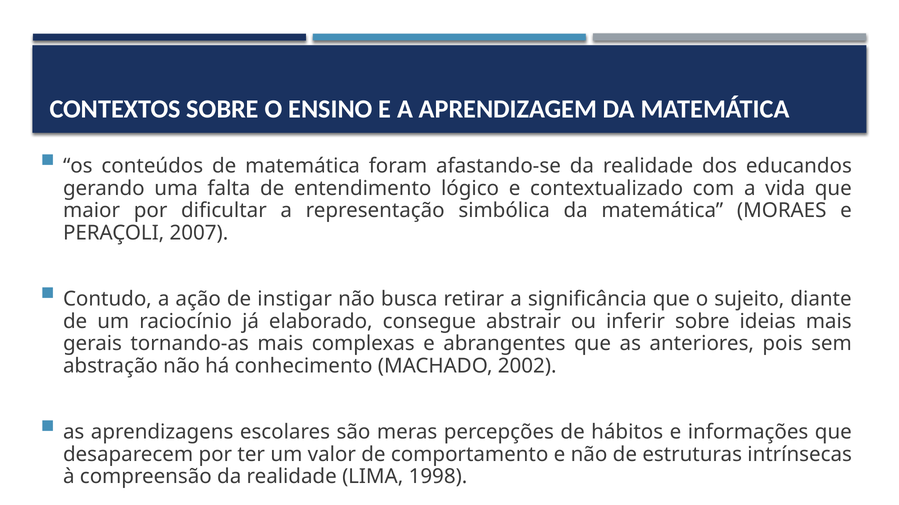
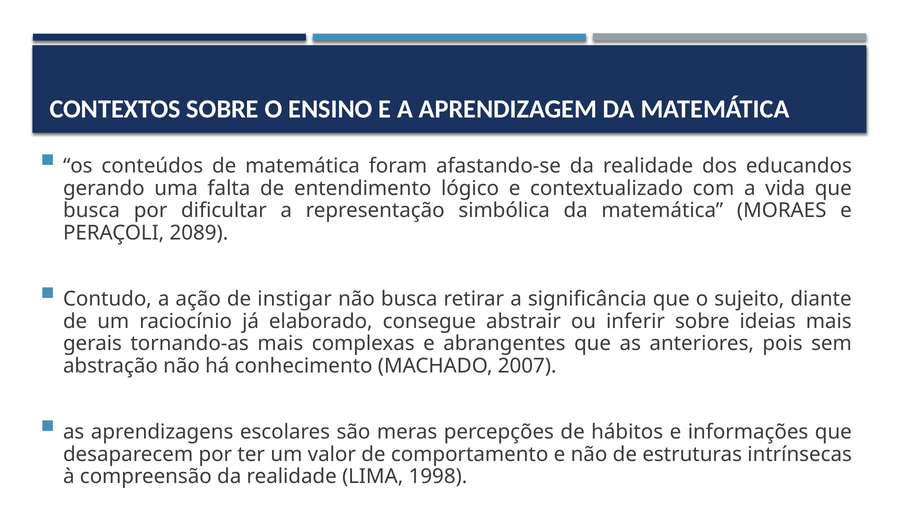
maior at (92, 211): maior -> busca
2007: 2007 -> 2089
2002: 2002 -> 2007
